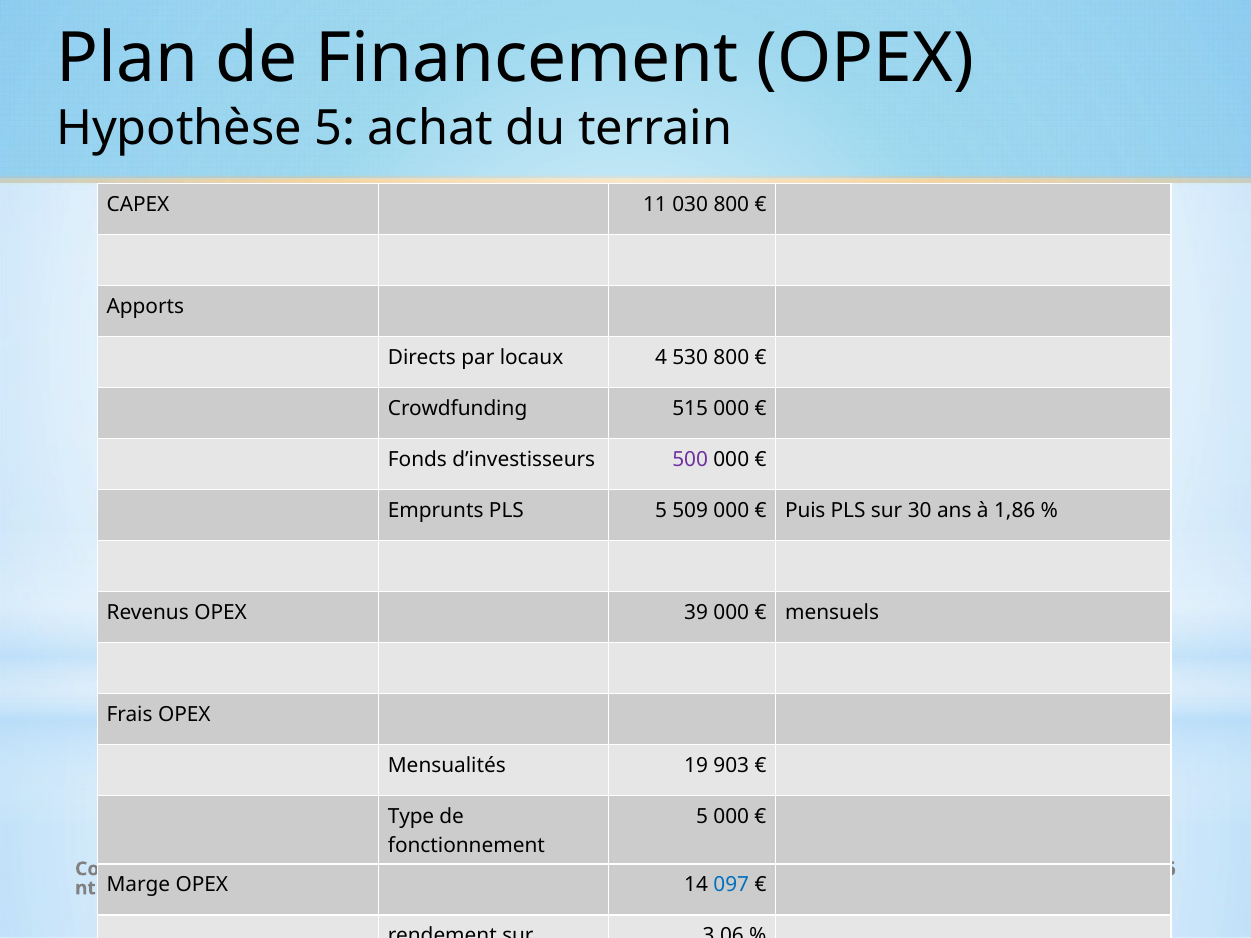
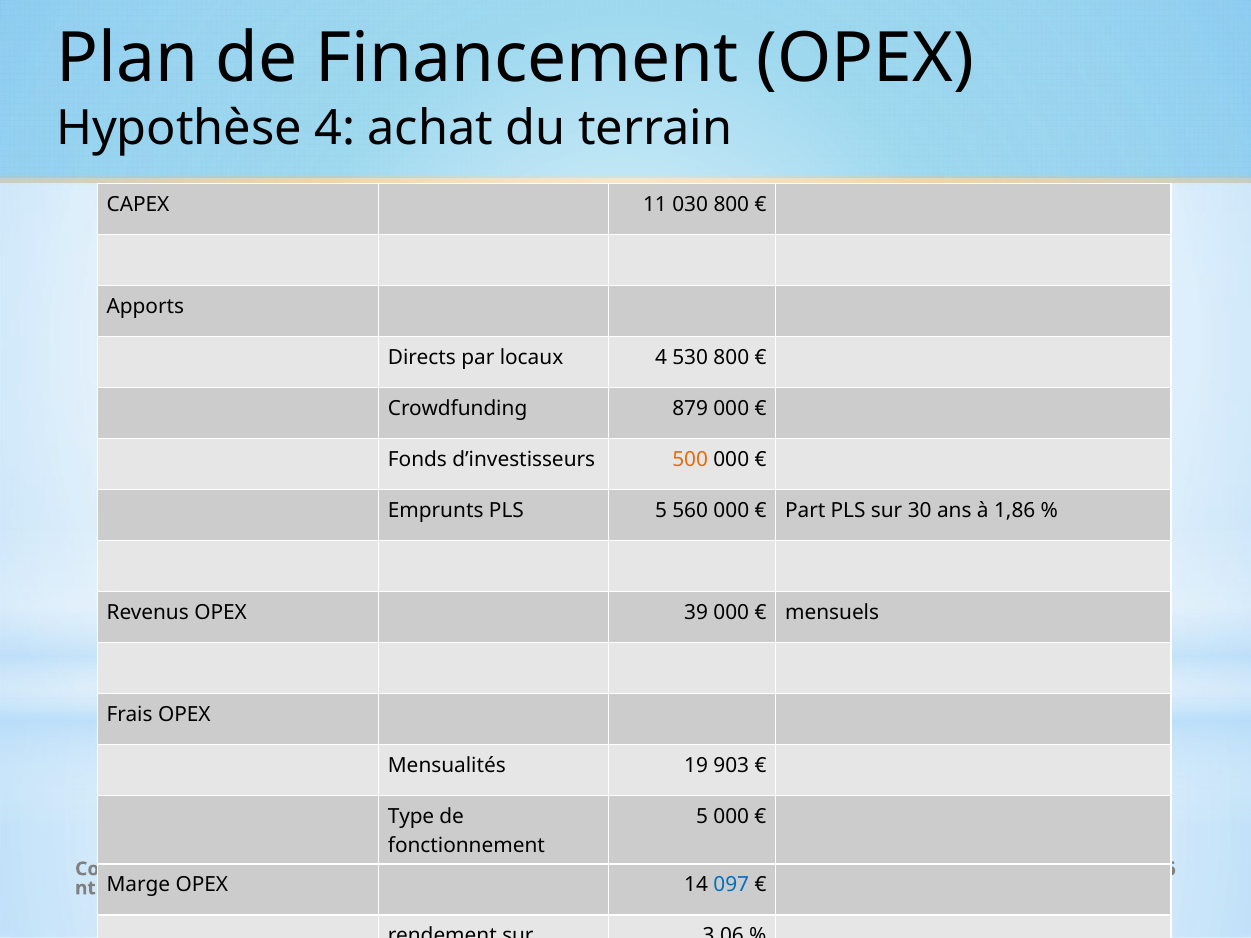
Hypothèse 5: 5 -> 4
515: 515 -> 879
500 colour: purple -> orange
509: 509 -> 560
Puis: Puis -> Part
